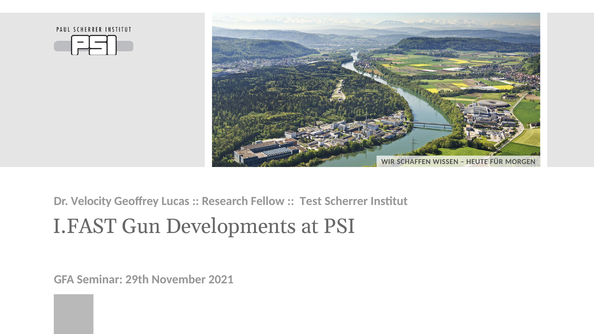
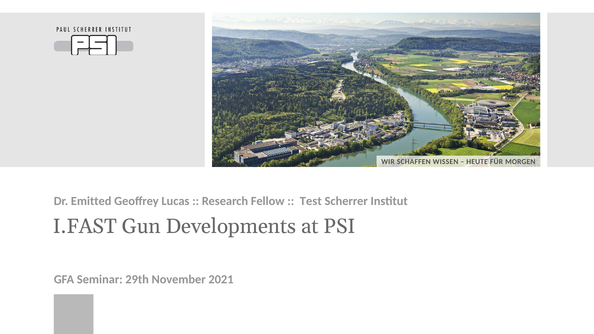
Velocity: Velocity -> Emitted
